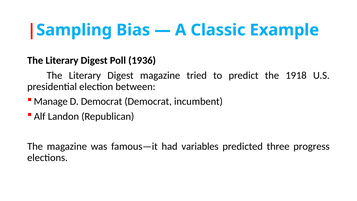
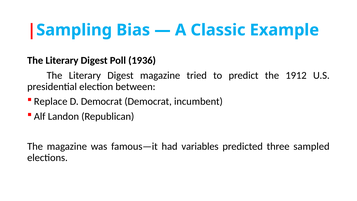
1918: 1918 -> 1912
Manage: Manage -> Replace
progress: progress -> sampled
